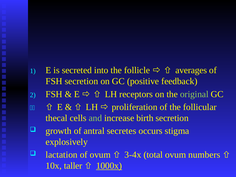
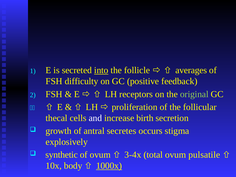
into underline: none -> present
FSH secretion: secretion -> difficulty
and colour: light green -> white
lactation: lactation -> synthetic
numbers: numbers -> pulsatile
taller: taller -> body
